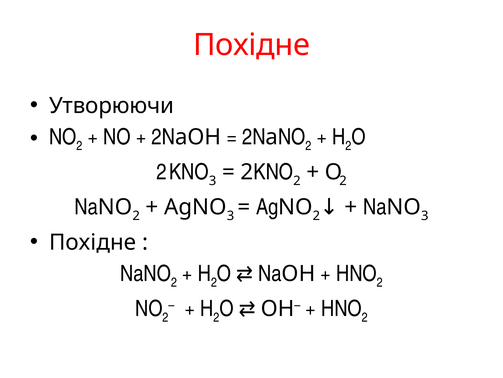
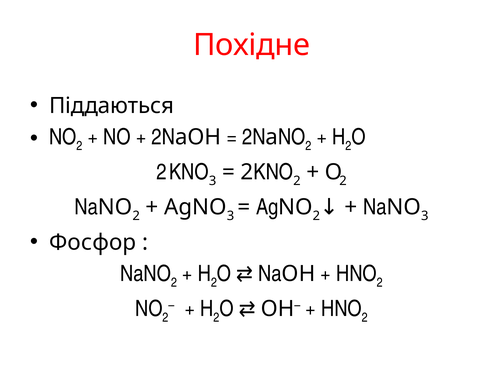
Утворюючи: Утворюючи -> Піддаються
Похiдне at (93, 242): Похiдне -> Фосфор
